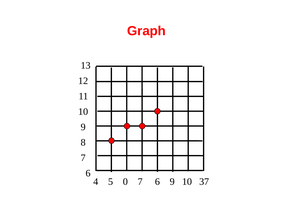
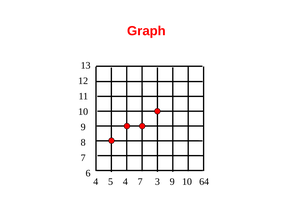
5 0: 0 -> 4
6 at (157, 182): 6 -> 3
37: 37 -> 64
